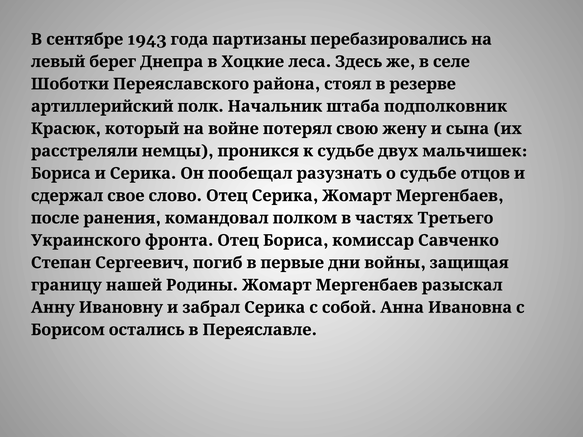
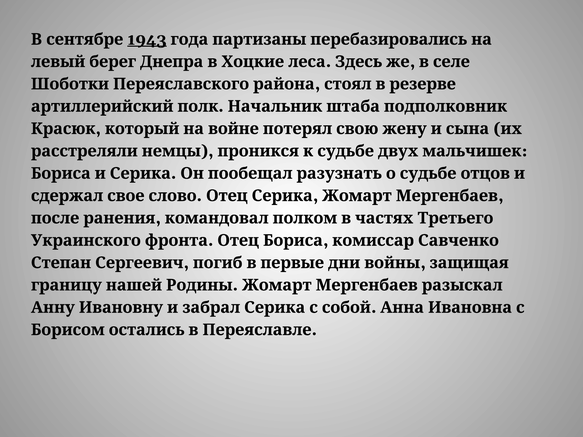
1943 underline: none -> present
